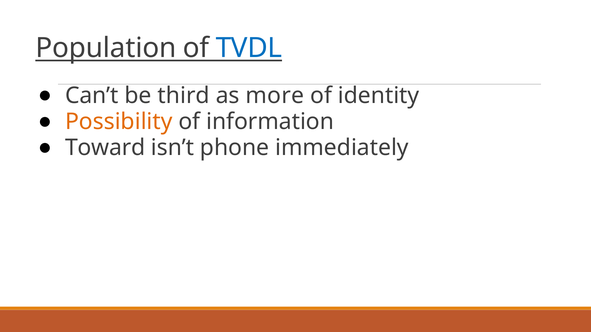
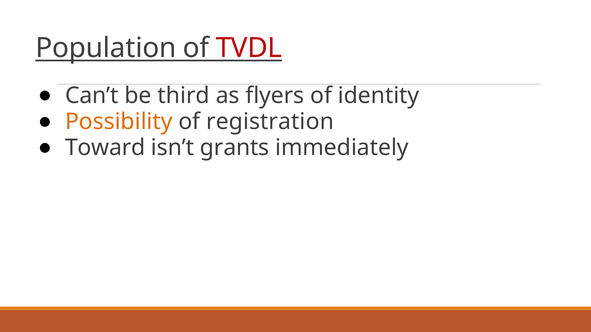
TVDL colour: blue -> red
more: more -> flyers
information: information -> registration
phone: phone -> grants
